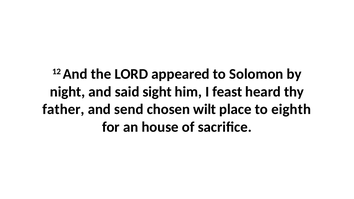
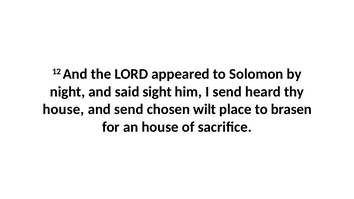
I feast: feast -> send
father at (63, 109): father -> house
eighth: eighth -> brasen
